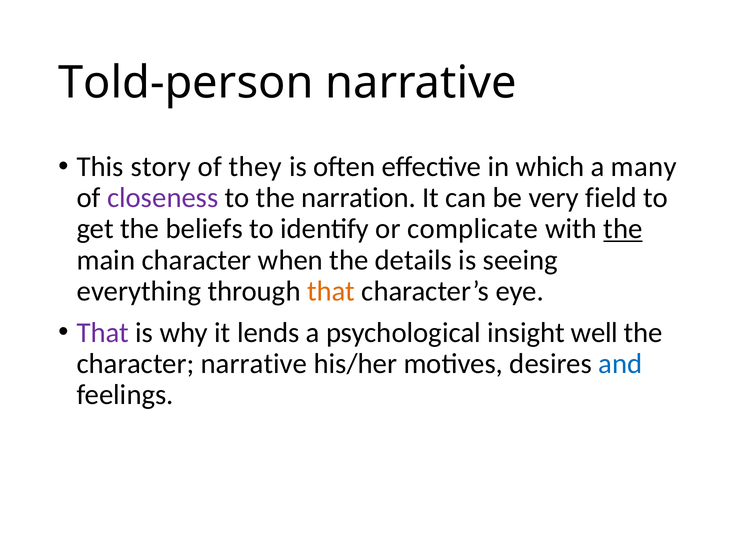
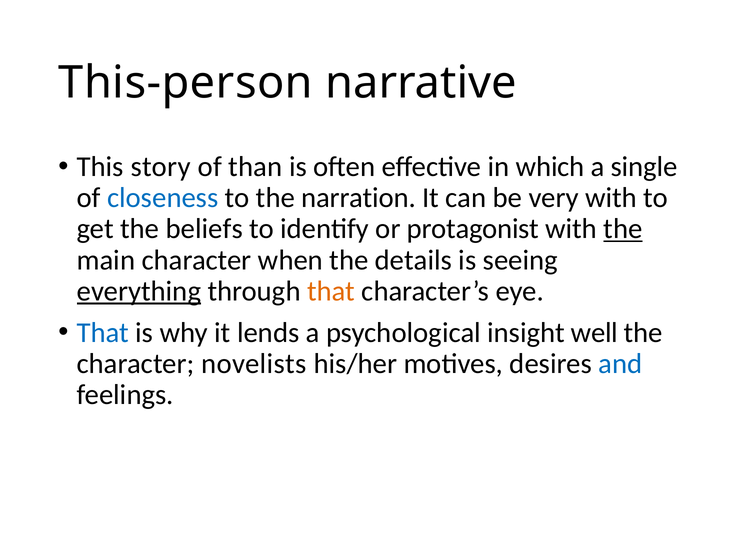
Told-person: Told-person -> This-person
they: they -> than
many: many -> single
closeness colour: purple -> blue
very field: field -> with
complicate: complicate -> protagonist
everything underline: none -> present
That at (103, 333) colour: purple -> blue
character narrative: narrative -> novelists
